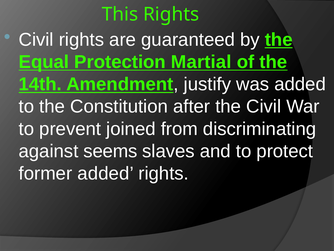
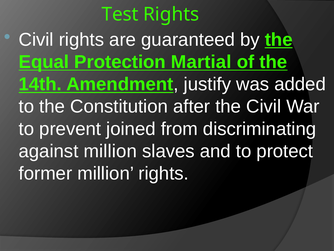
This: This -> Test
against seems: seems -> million
former added: added -> million
